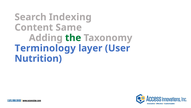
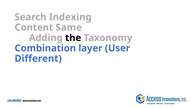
the colour: green -> black
Terminology: Terminology -> Combination
Nutrition: Nutrition -> Different
